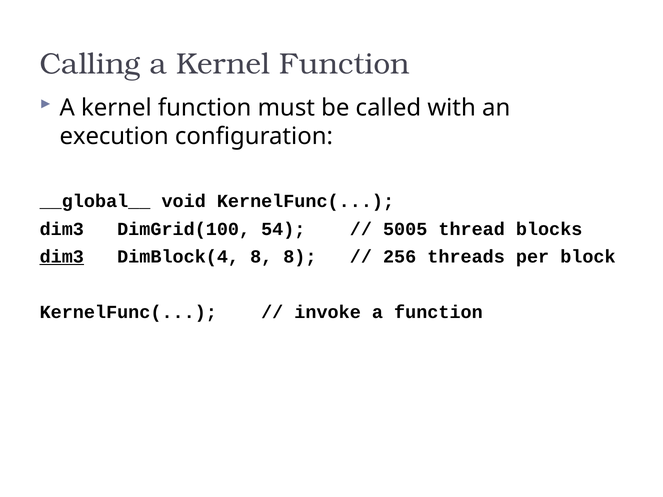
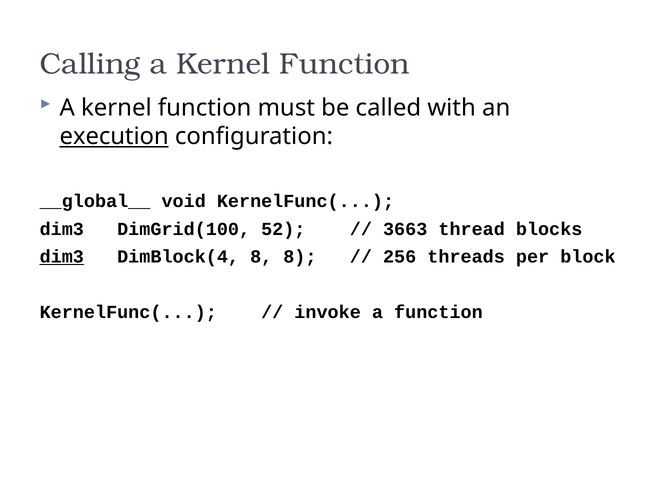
execution underline: none -> present
54: 54 -> 52
5005: 5005 -> 3663
